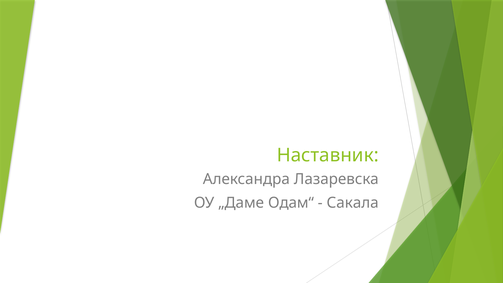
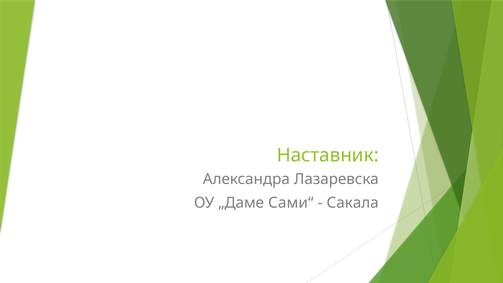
Одам“: Одам“ -> Сами“
